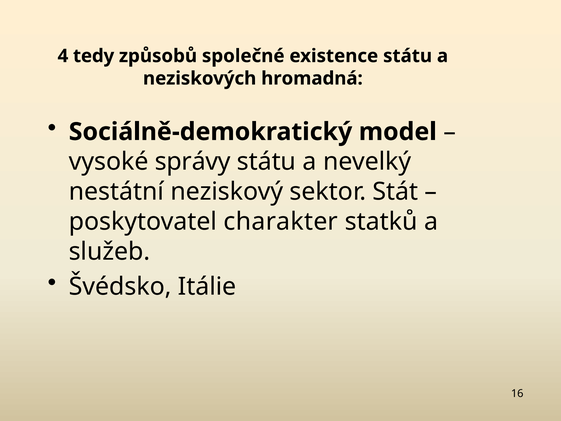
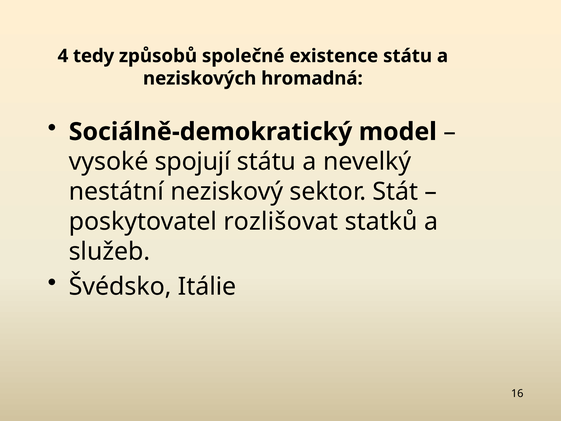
správy: správy -> spojují
charakter: charakter -> rozlišovat
